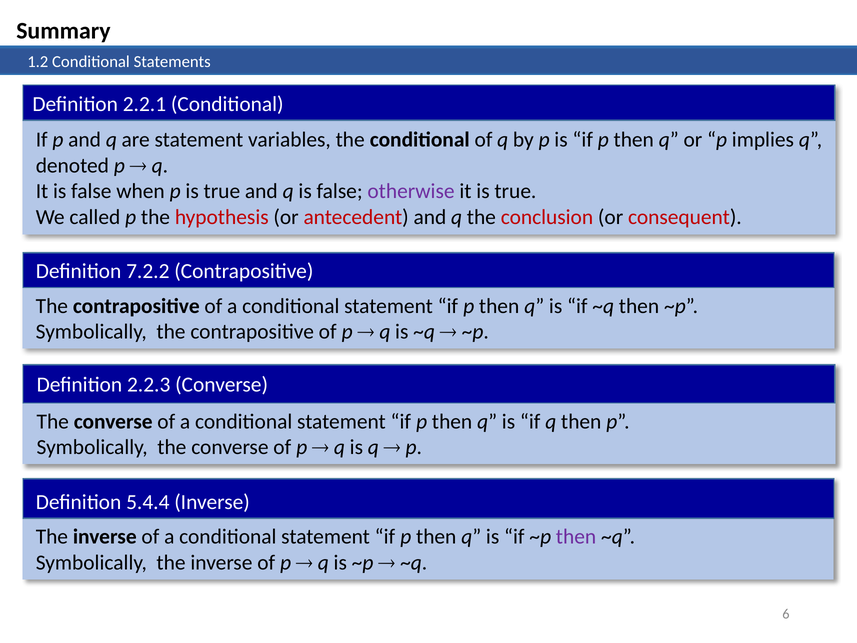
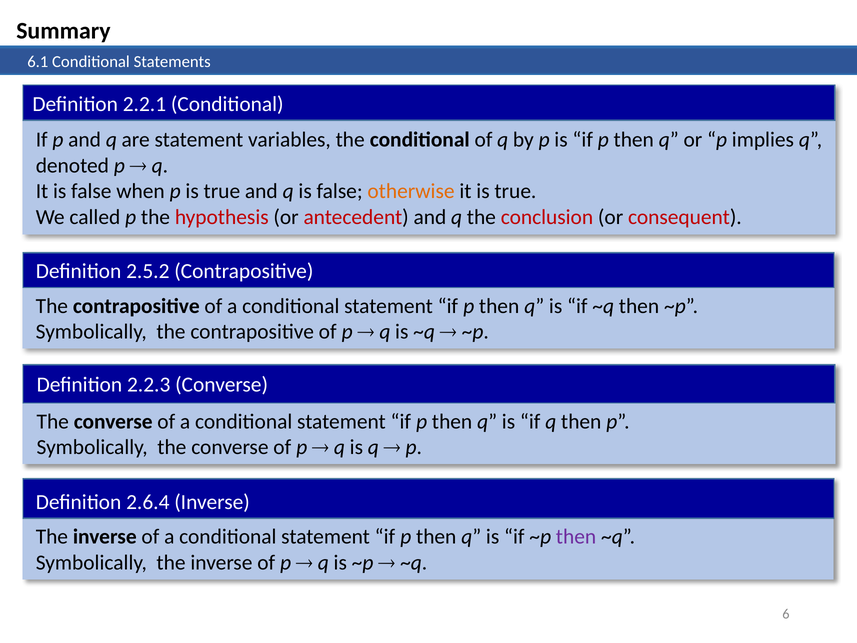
1.2: 1.2 -> 6.1
otherwise colour: purple -> orange
7.2.2: 7.2.2 -> 2.5.2
5.4.4: 5.4.4 -> 2.6.4
